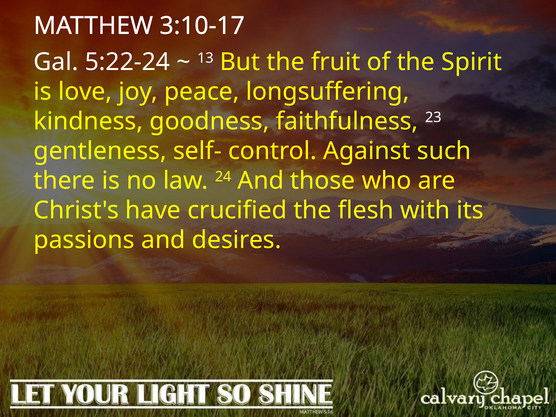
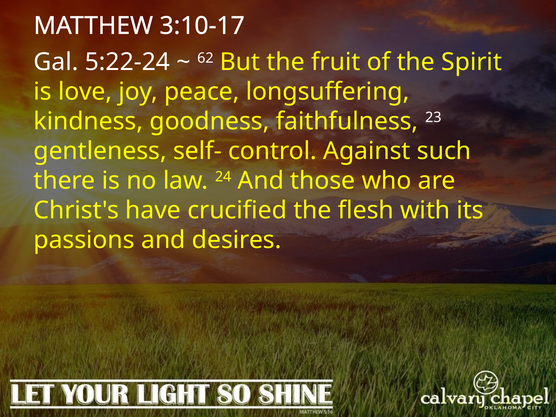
13: 13 -> 62
